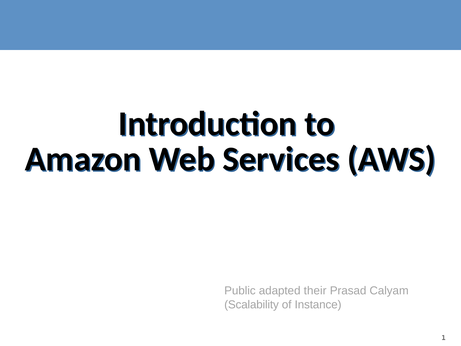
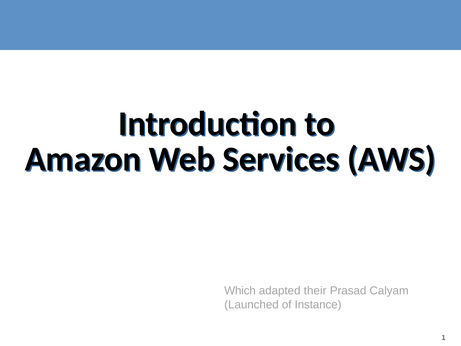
Public: Public -> Which
Scalability: Scalability -> Launched
